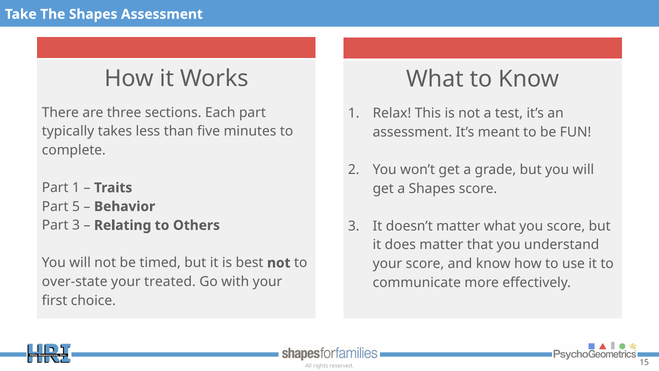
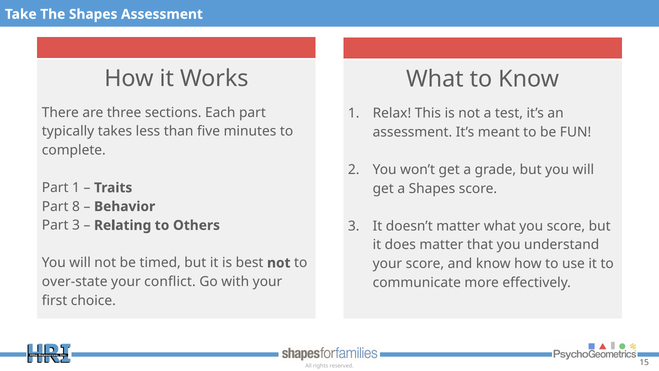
5: 5 -> 8
treated: treated -> conflict
